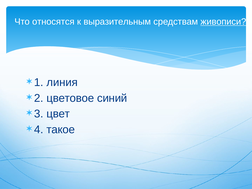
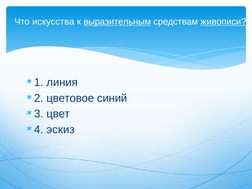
относятся: относятся -> искусства
выразительным underline: none -> present
такое: такое -> эскиз
